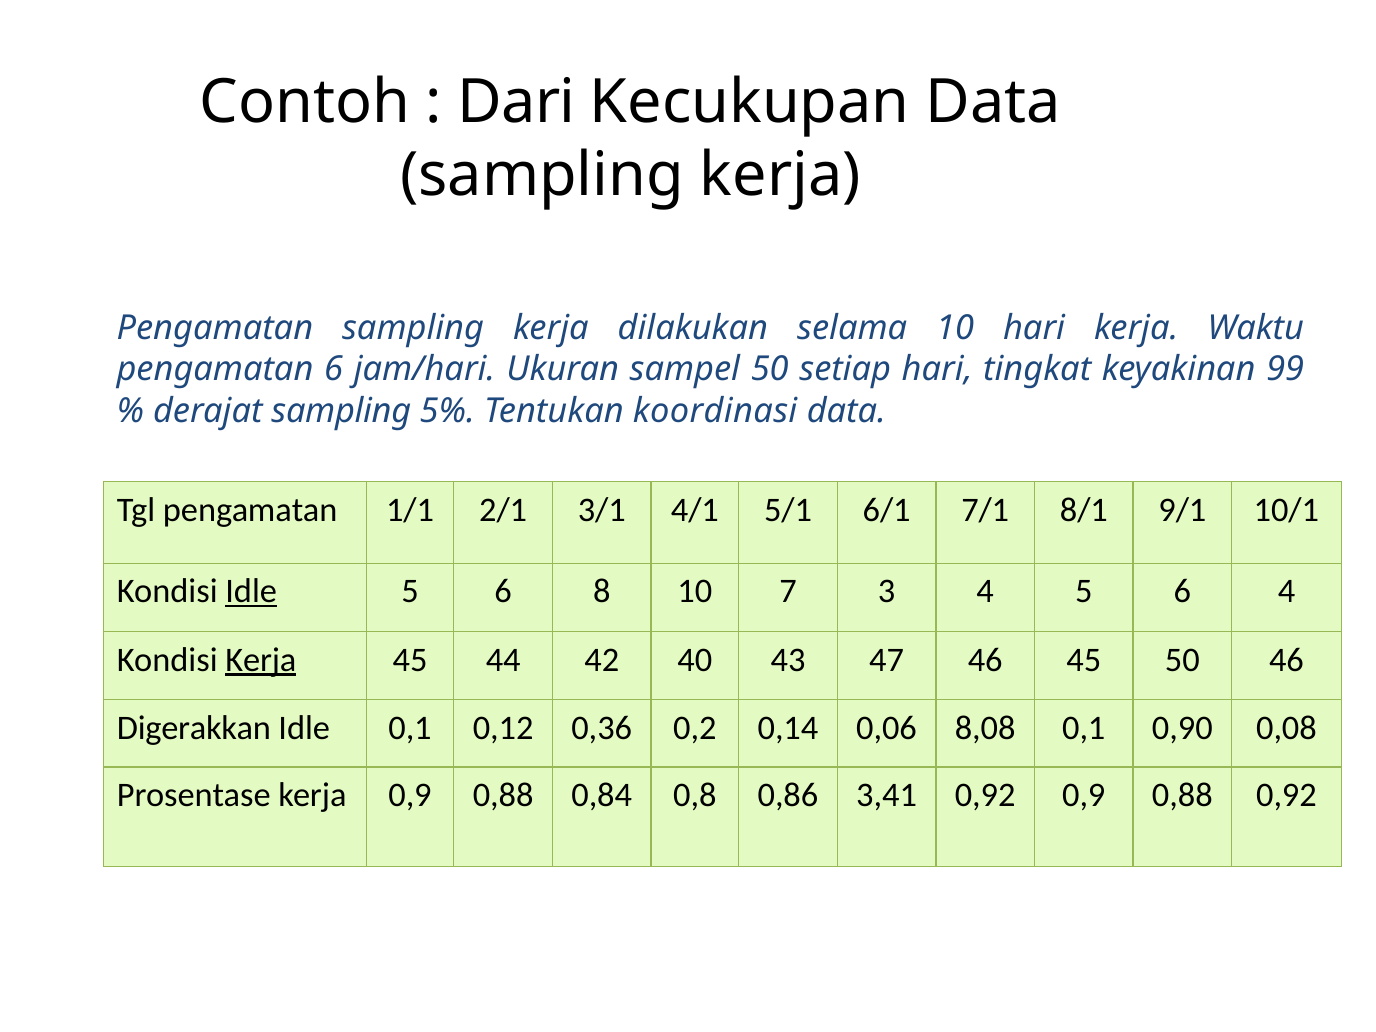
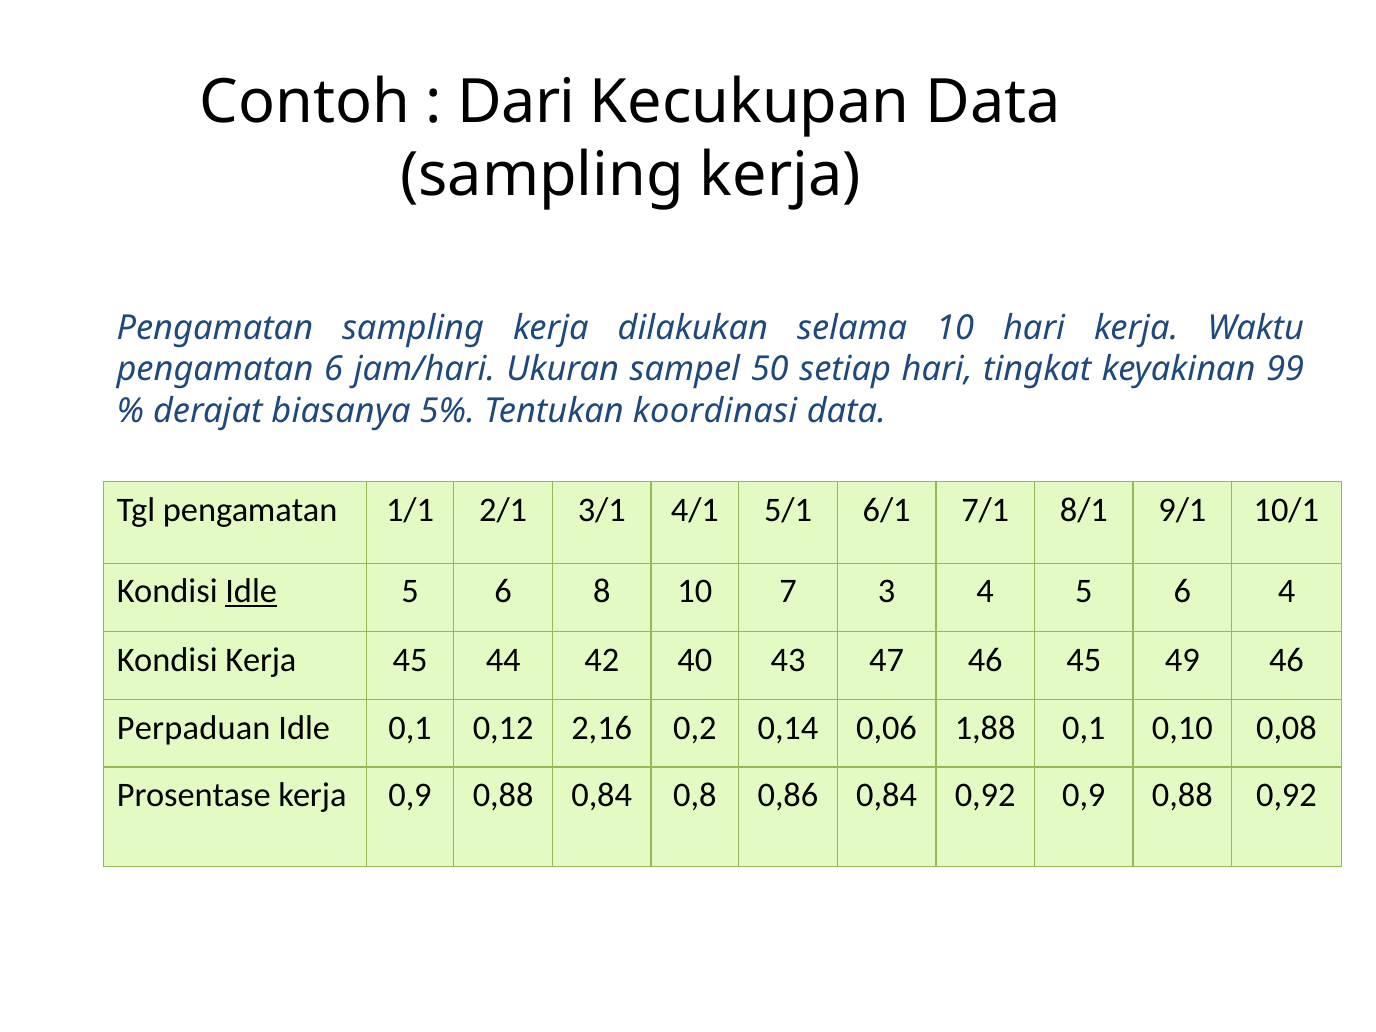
derajat sampling: sampling -> biasanya
Kerja at (261, 660) underline: present -> none
45 50: 50 -> 49
Digerakkan: Digerakkan -> Perpaduan
0,36: 0,36 -> 2,16
8,08: 8,08 -> 1,88
0,90: 0,90 -> 0,10
0,86 3,41: 3,41 -> 0,84
